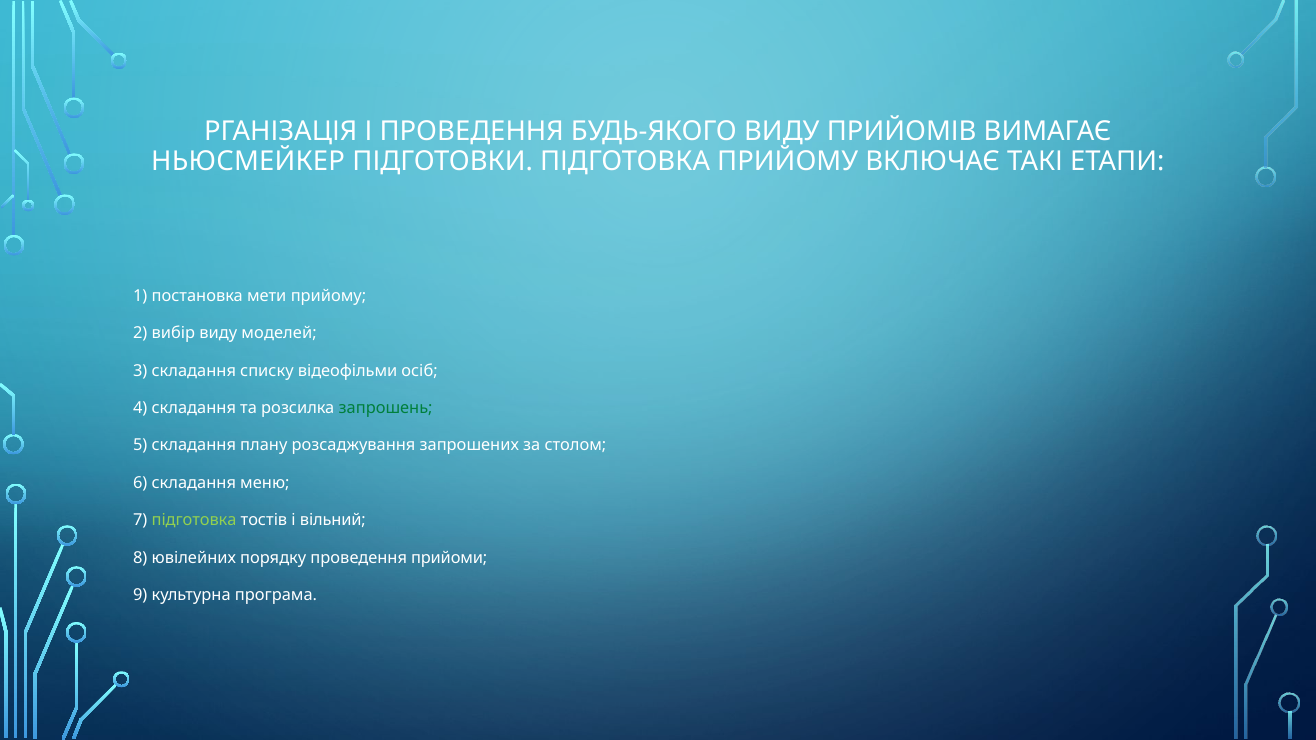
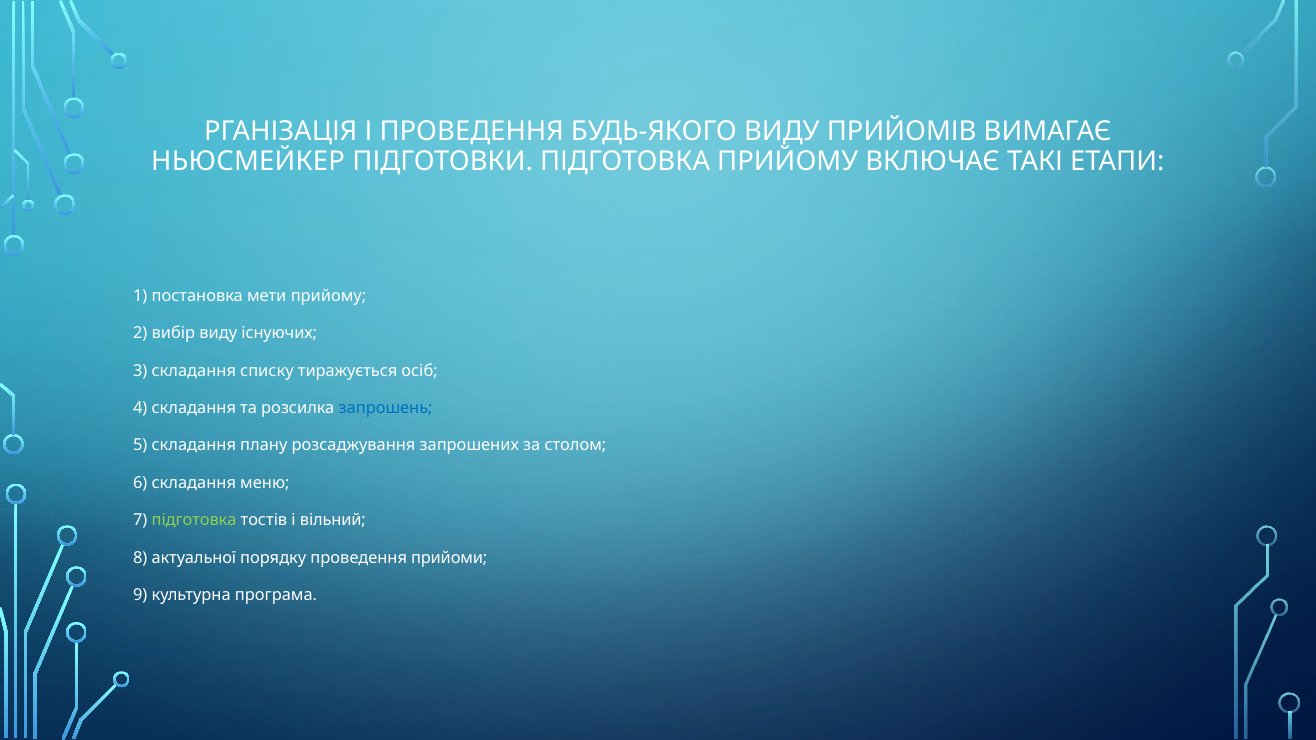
моделей: моделей -> існуючих
відеофільми: відеофільми -> тиражується
запрошень colour: green -> blue
ювілейних: ювілейних -> актуальної
